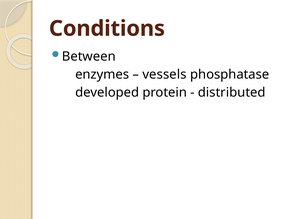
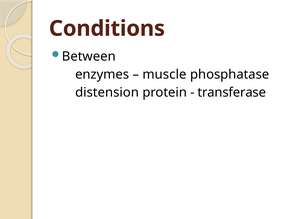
vessels: vessels -> muscle
developed: developed -> distension
distributed: distributed -> transferase
